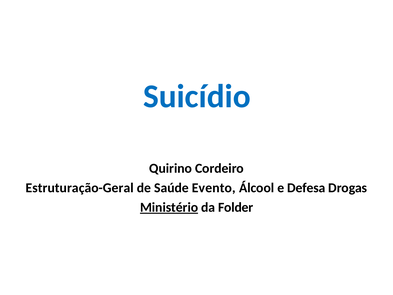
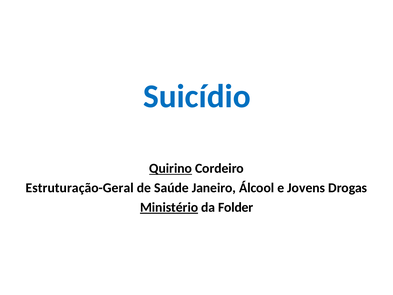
Quirino underline: none -> present
Evento: Evento -> Janeiro
Defesa: Defesa -> Jovens
